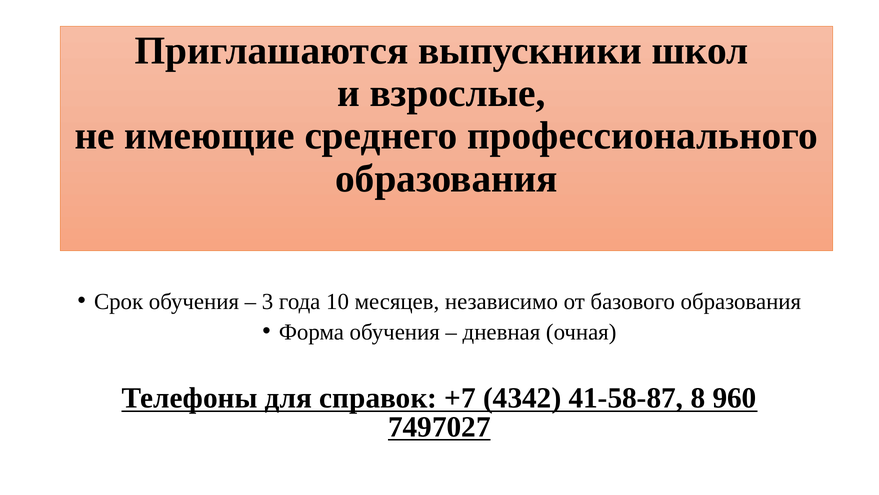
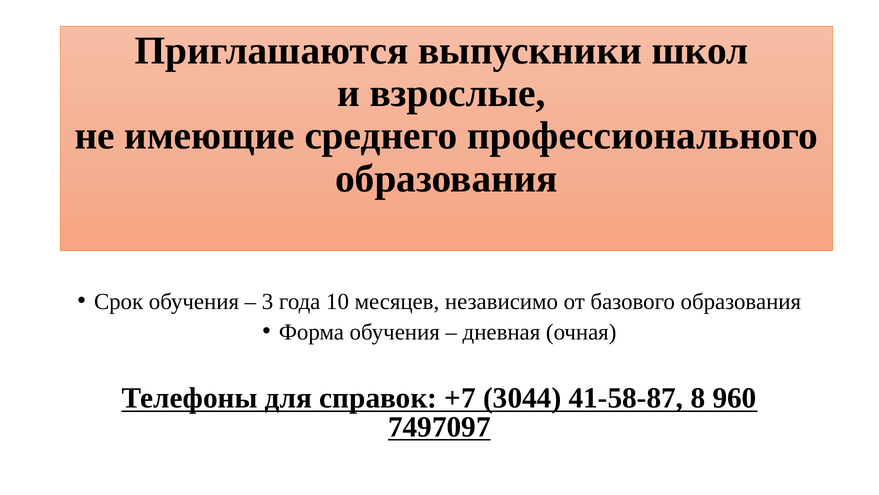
4342: 4342 -> 3044
7497027: 7497027 -> 7497097
